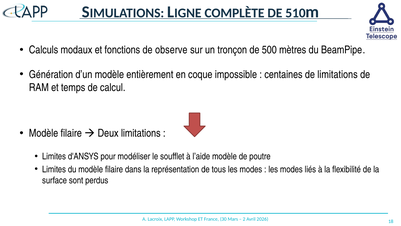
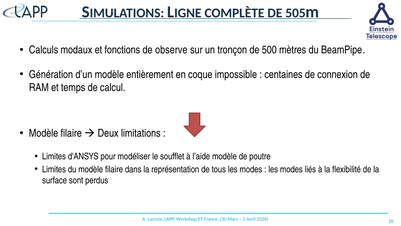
510: 510 -> 505
de limitations: limitations -> connexion
